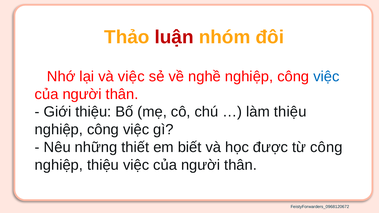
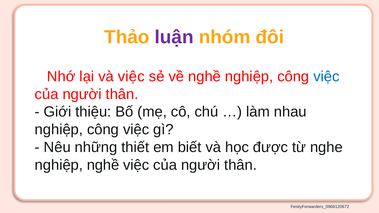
luận colour: red -> purple
làm thiệu: thiệu -> nhau
từ công: công -> nghe
nghiệp thiệu: thiệu -> nghề
